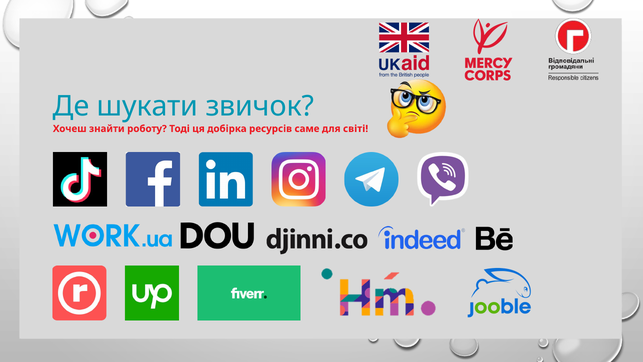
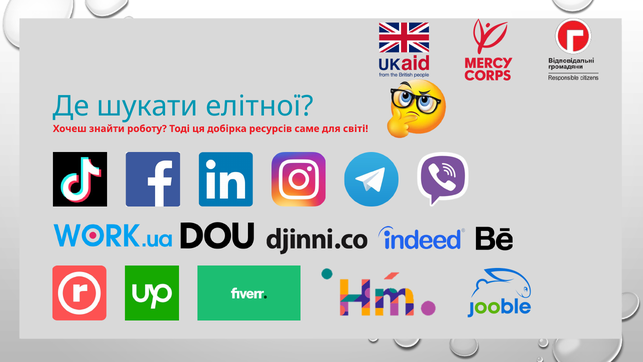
звичок: звичок -> елітної
